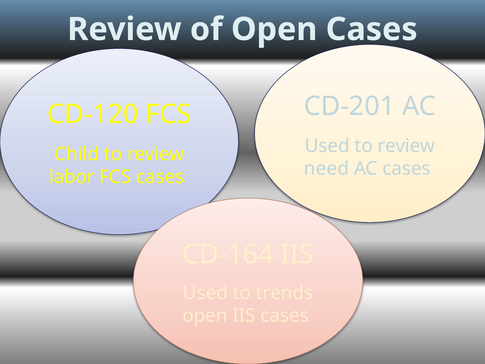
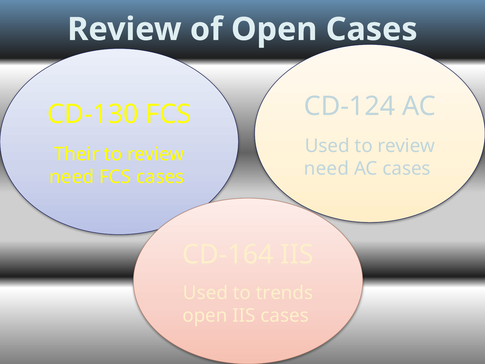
CD-201: CD-201 -> CD-124
CD-120: CD-120 -> CD-130
Child: Child -> Their
labor at (72, 177): labor -> need
